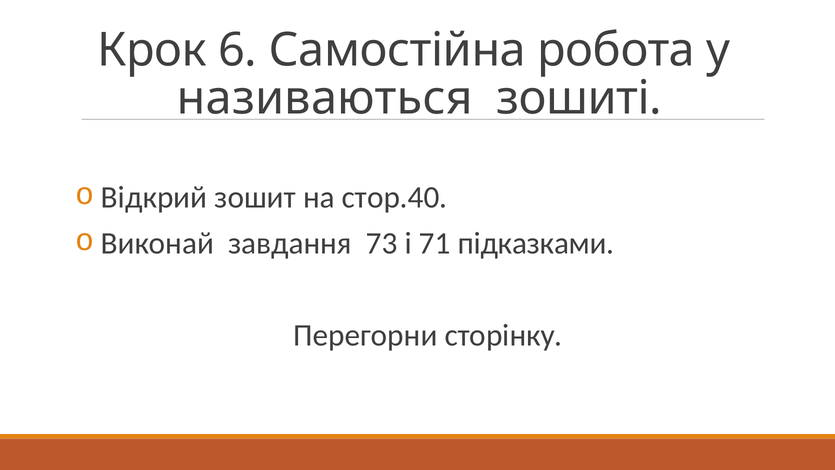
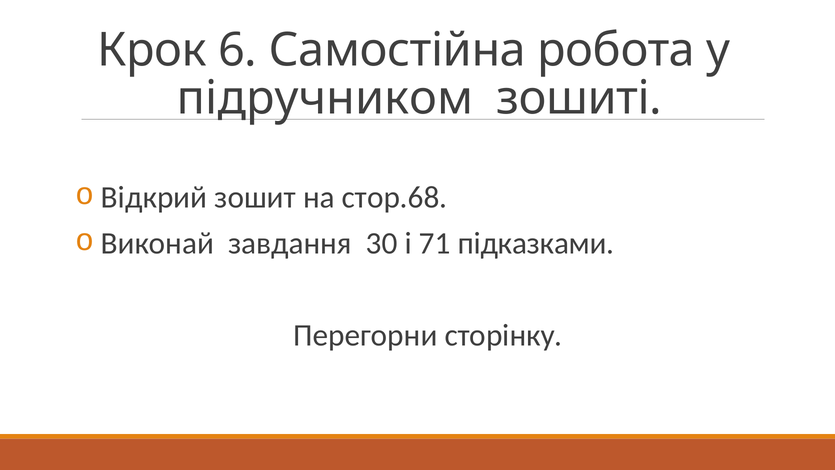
називаються: називаються -> підручником
стор.40: стор.40 -> стор.68
73: 73 -> 30
